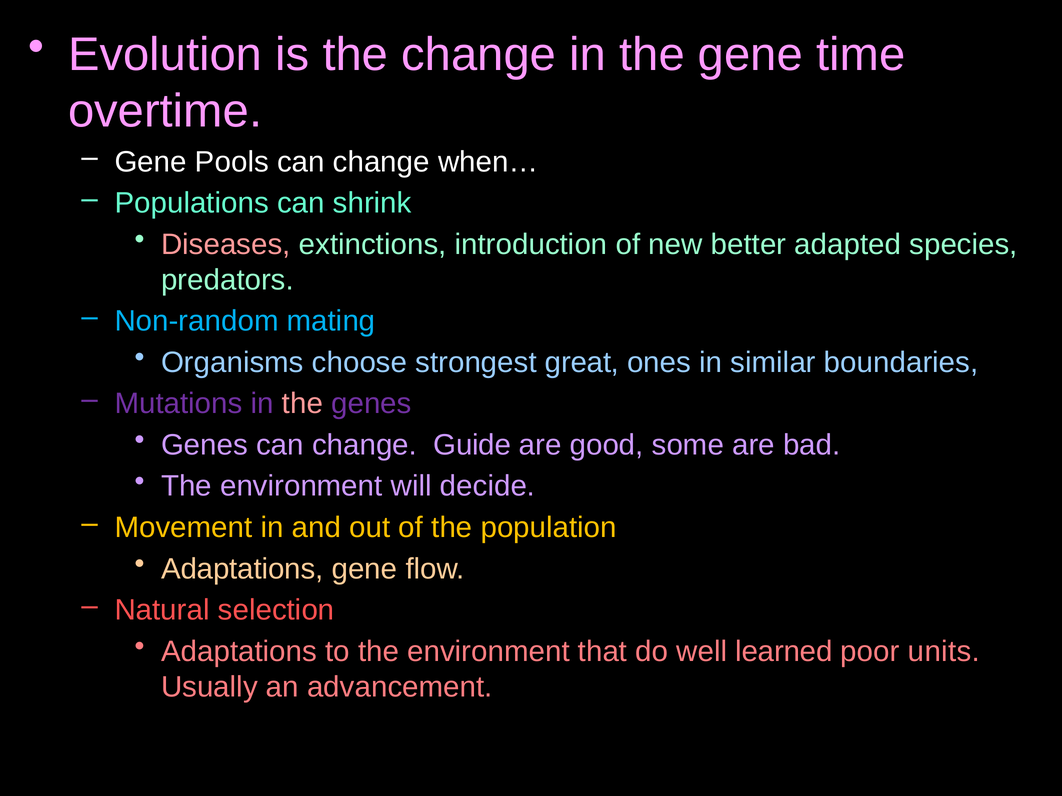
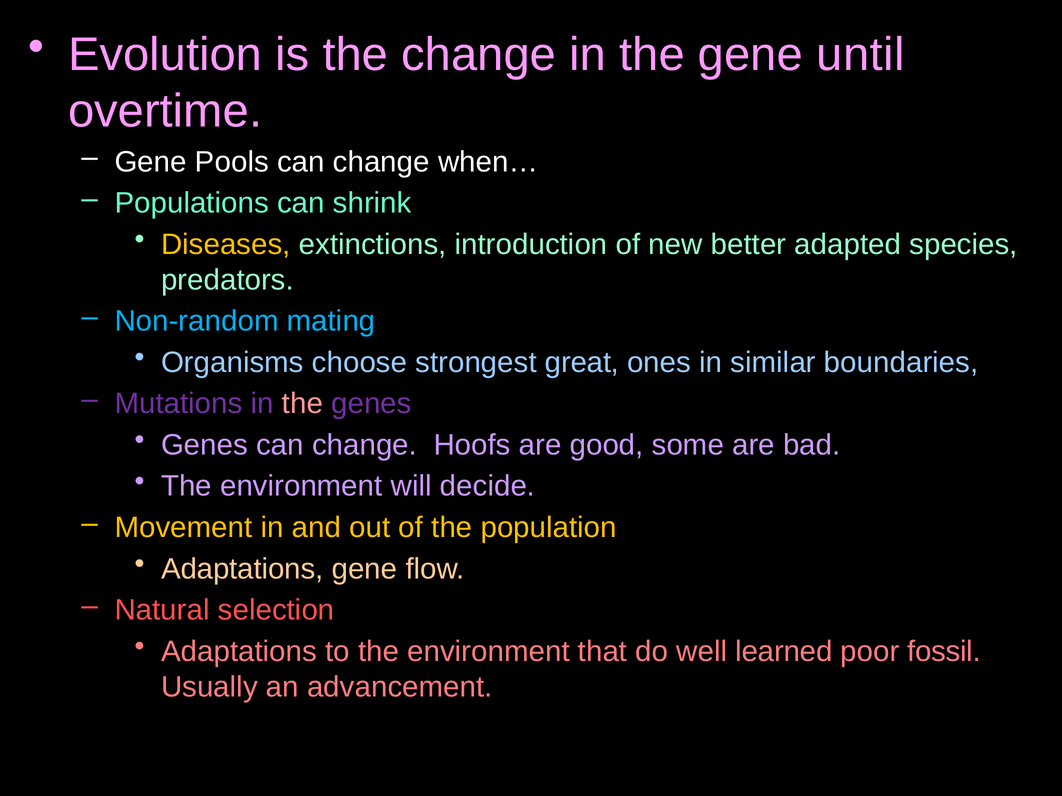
time: time -> until
Diseases colour: pink -> yellow
Guide: Guide -> Hoofs
units: units -> fossil
